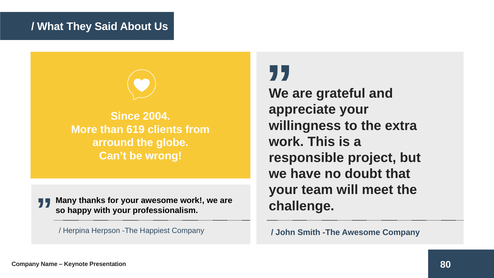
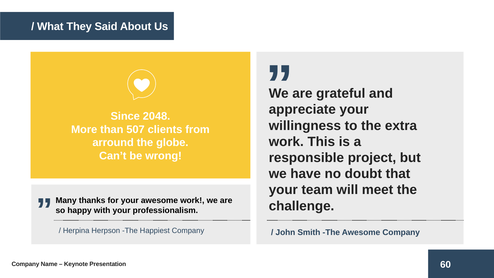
2004: 2004 -> 2048
619: 619 -> 507
80: 80 -> 60
